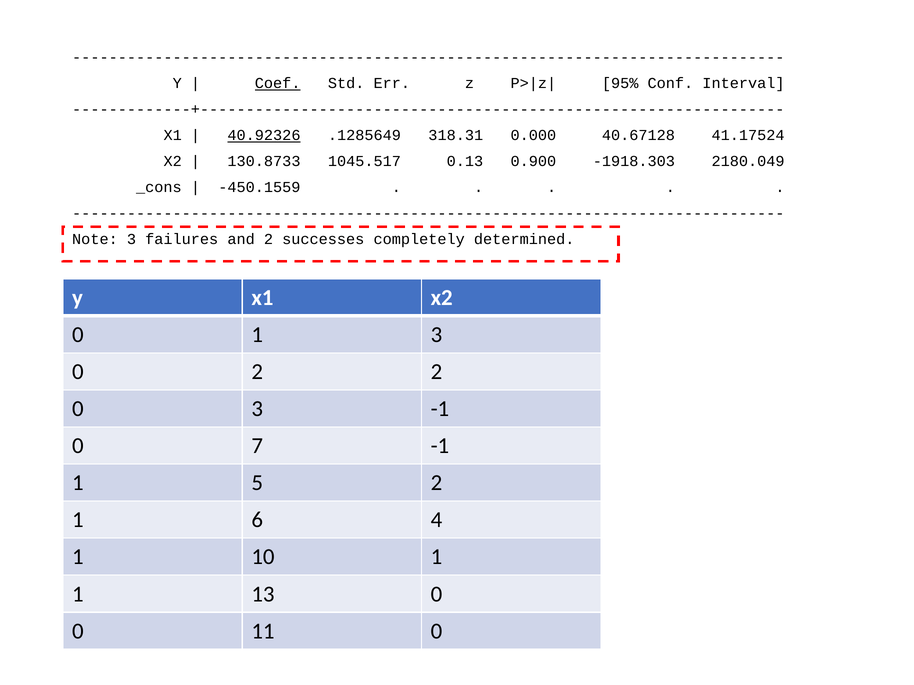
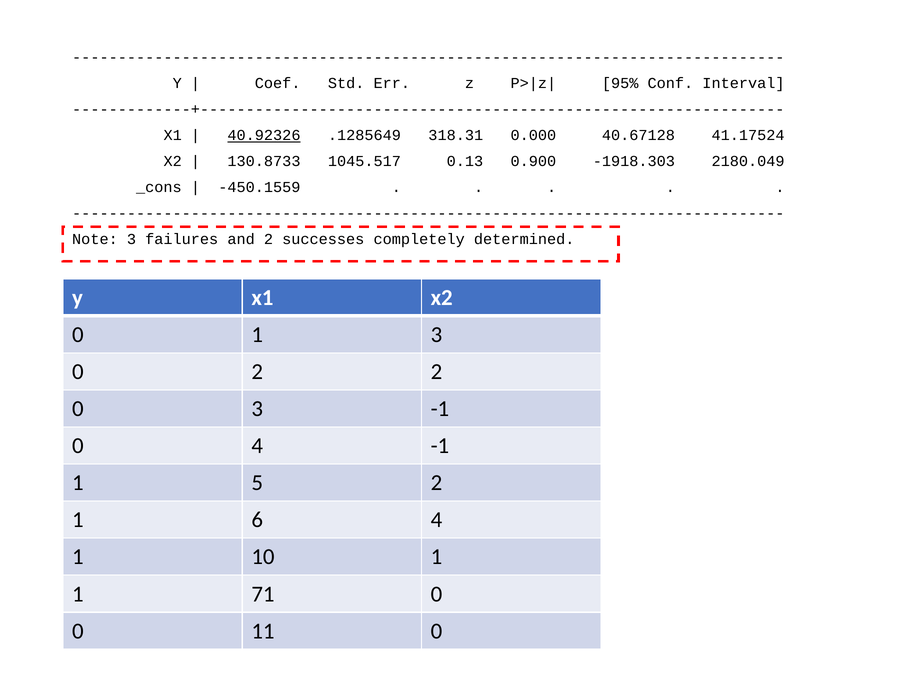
Coef underline: present -> none
0 7: 7 -> 4
13: 13 -> 71
